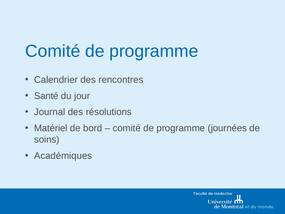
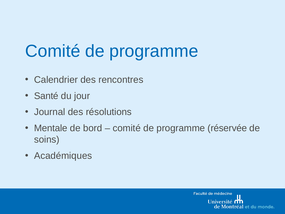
Matériel: Matériel -> Mentale
journées: journées -> réservée
